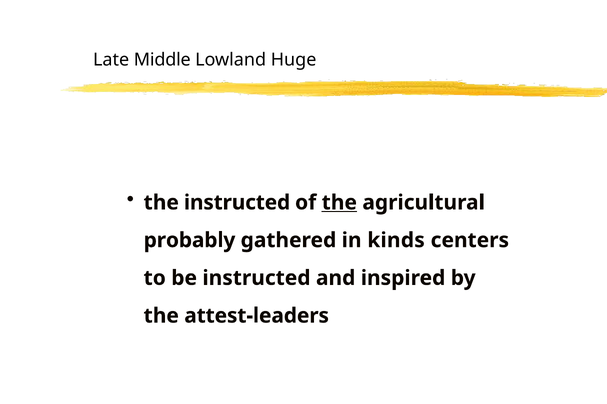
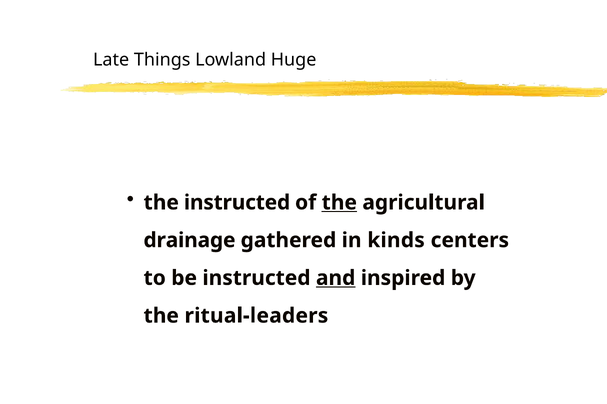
Middle: Middle -> Things
probably: probably -> drainage
and underline: none -> present
attest-leaders: attest-leaders -> ritual-leaders
